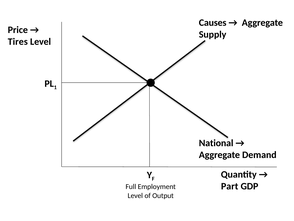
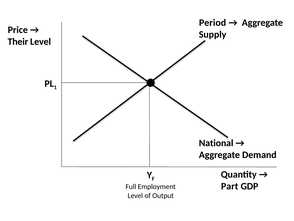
Causes: Causes -> Period
Tires: Tires -> Their
